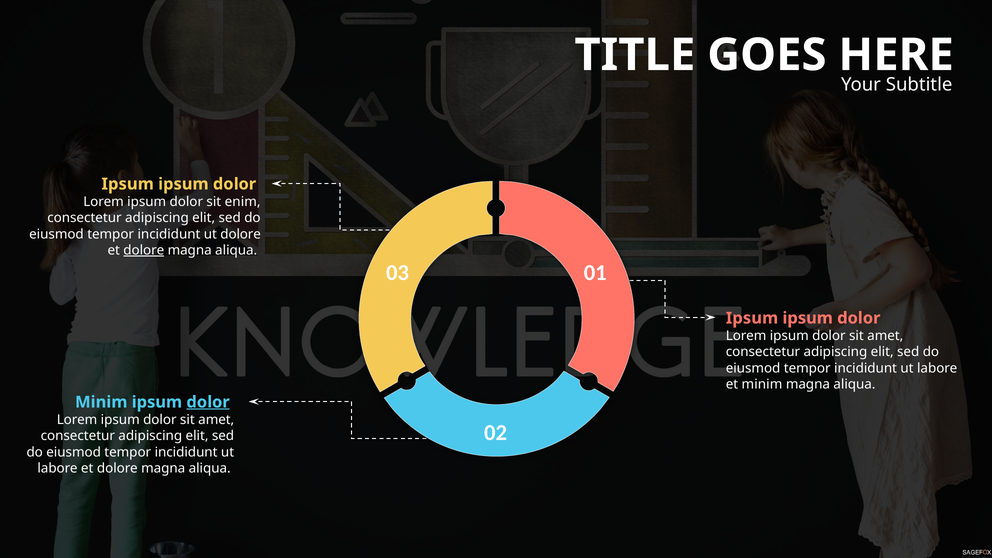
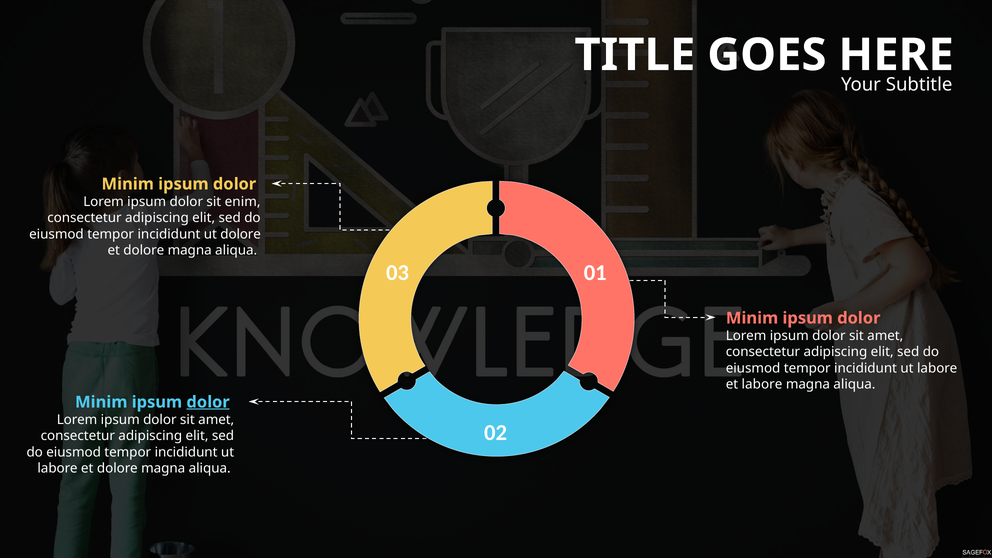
Ipsum at (128, 184): Ipsum -> Minim
dolore at (144, 250) underline: present -> none
Ipsum at (752, 318): Ipsum -> Minim
et minim: minim -> labore
